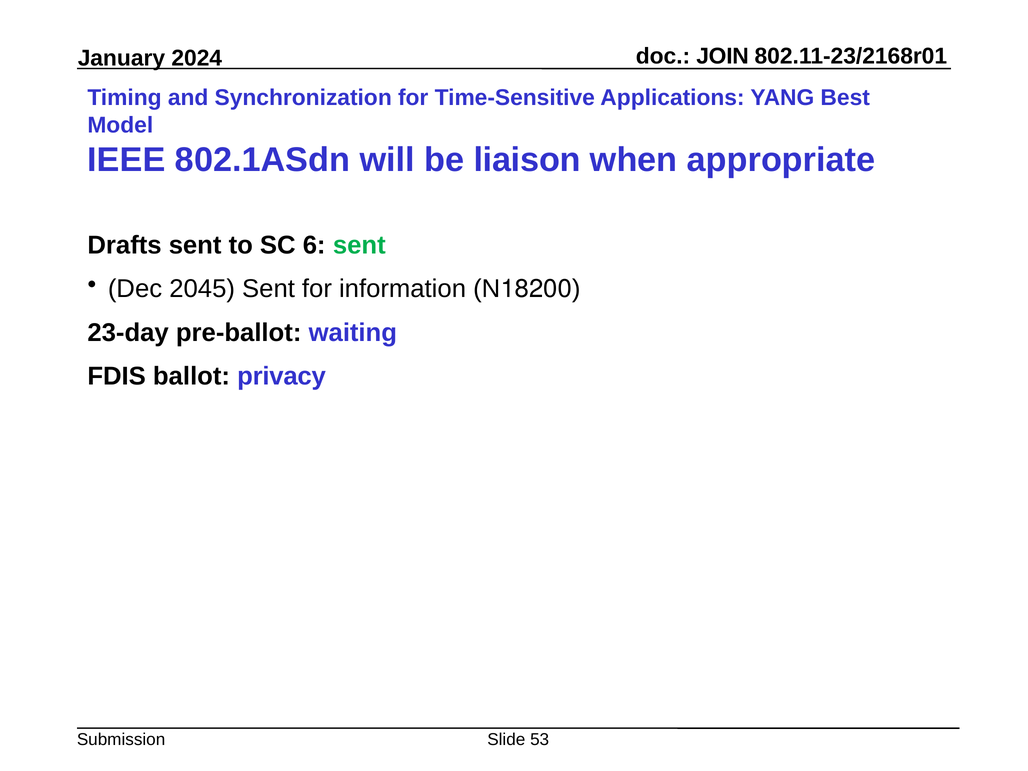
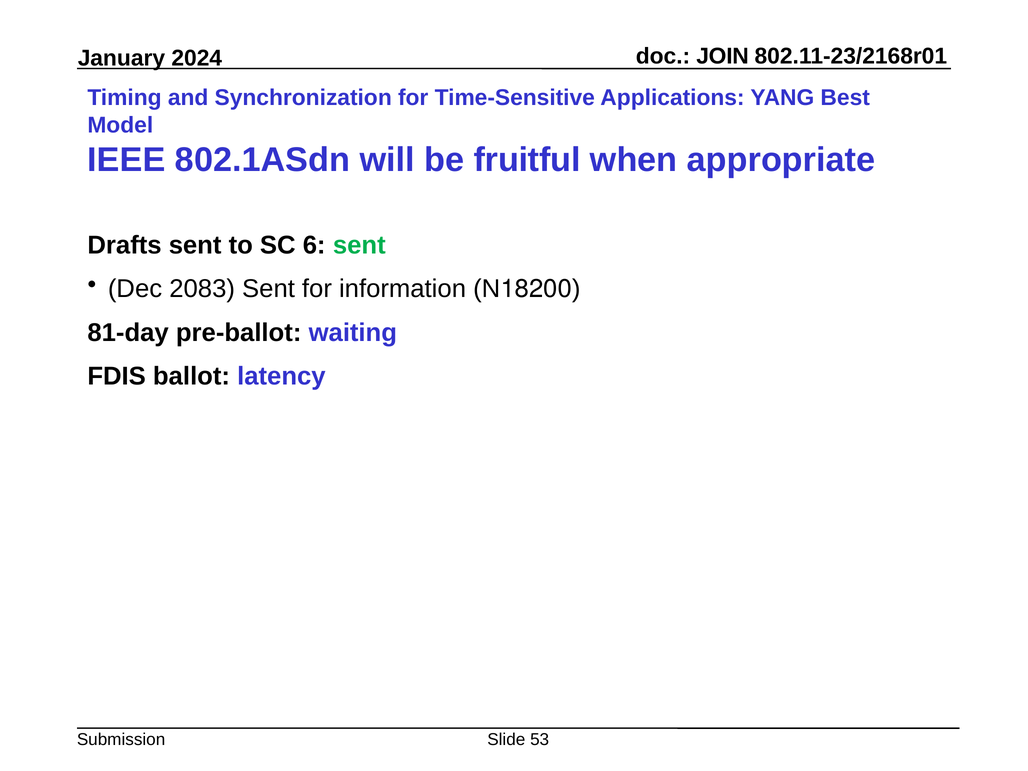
liaison: liaison -> fruitful
2045: 2045 -> 2083
23-day: 23-day -> 81-day
privacy: privacy -> latency
